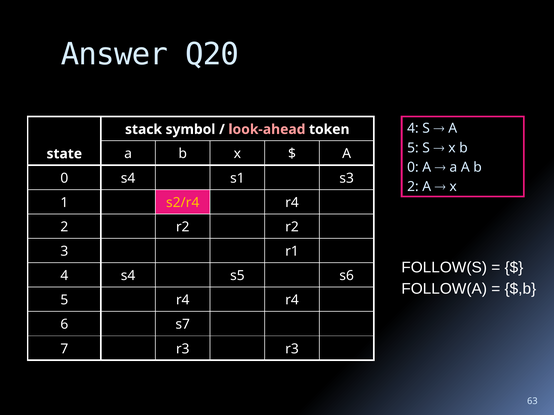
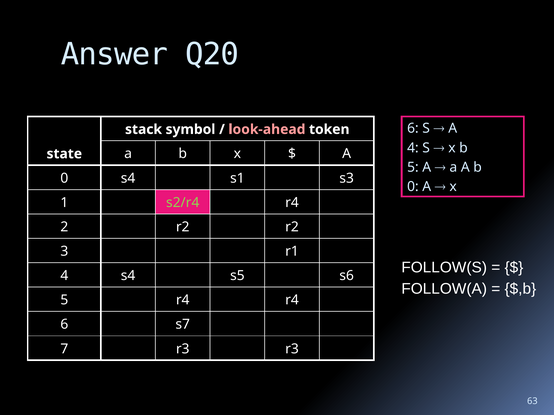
4 at (413, 129): 4 -> 6
5 at (413, 148): 5 -> 4
0 at (413, 167): 0 -> 5
2 at (413, 187): 2 -> 0
s2/r4 colour: yellow -> light green
